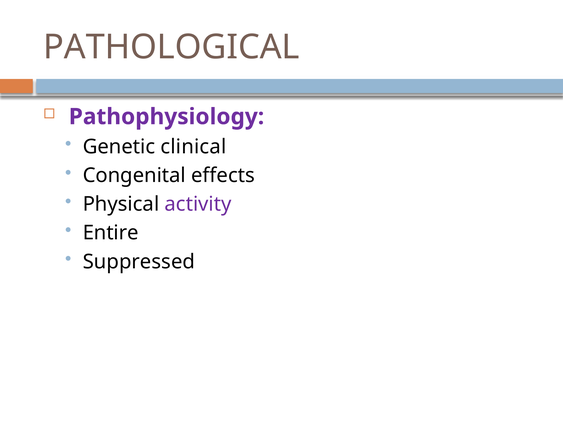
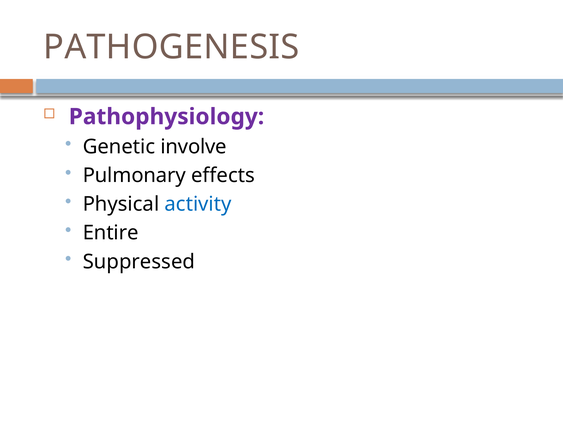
PATHOLOGICAL: PATHOLOGICAL -> PATHOGENESIS
clinical: clinical -> involve
Congenital: Congenital -> Pulmonary
activity colour: purple -> blue
